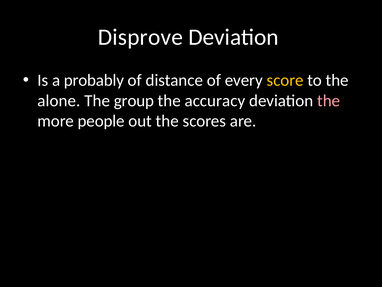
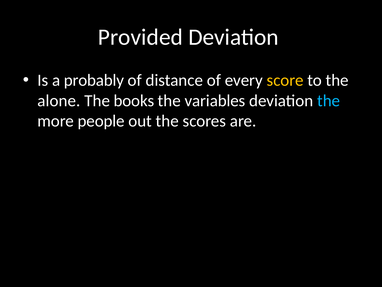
Disprove: Disprove -> Provided
group: group -> books
accuracy: accuracy -> variables
the at (329, 101) colour: pink -> light blue
